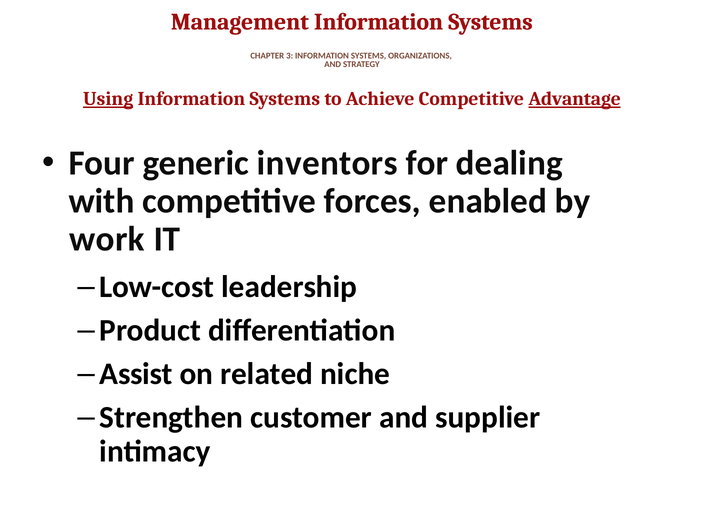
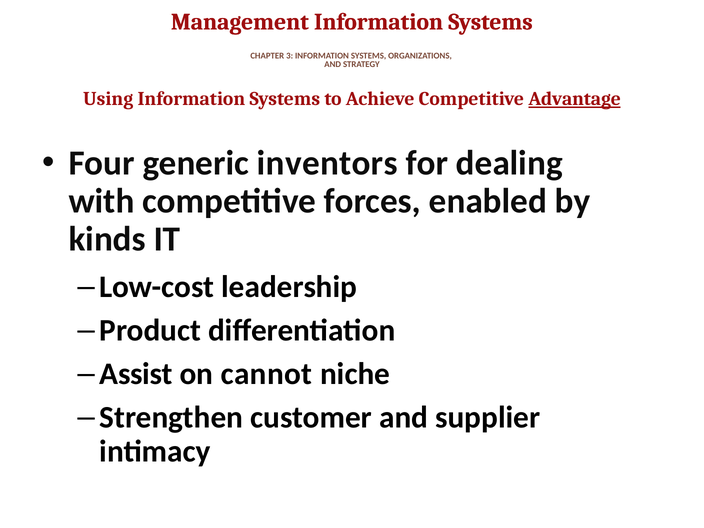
Using underline: present -> none
work: work -> kinds
related: related -> cannot
